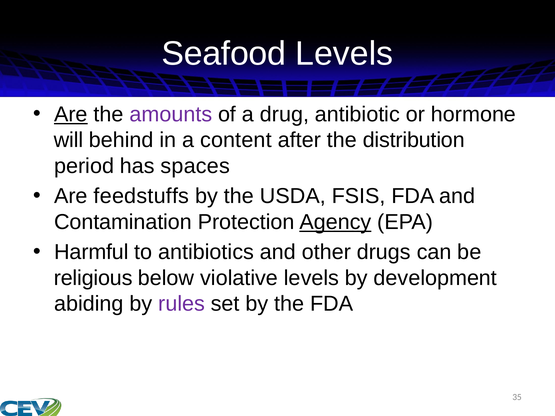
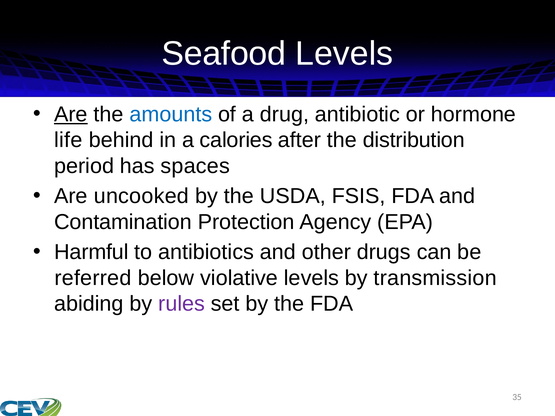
amounts colour: purple -> blue
will: will -> life
content: content -> calories
feedstuffs: feedstuffs -> uncooked
Agency underline: present -> none
religious: religious -> referred
development: development -> transmission
